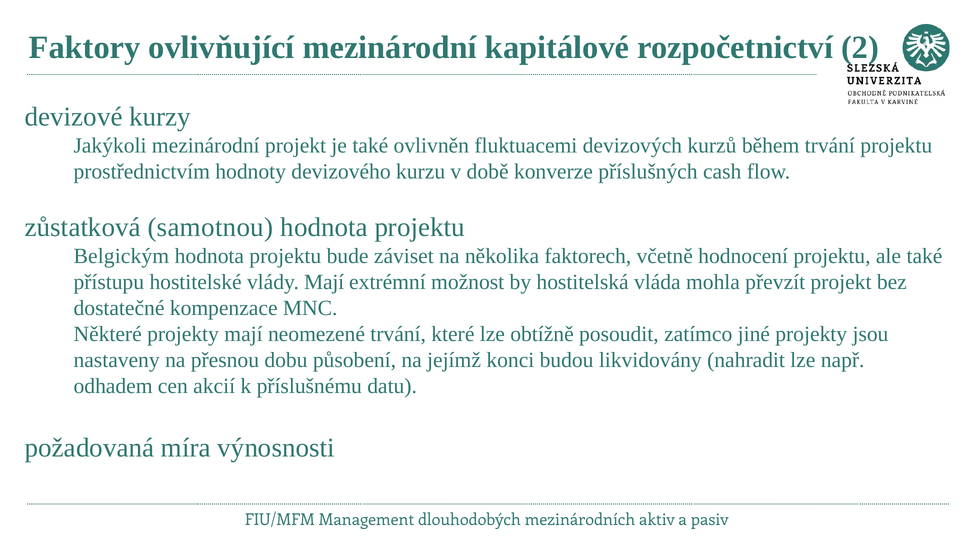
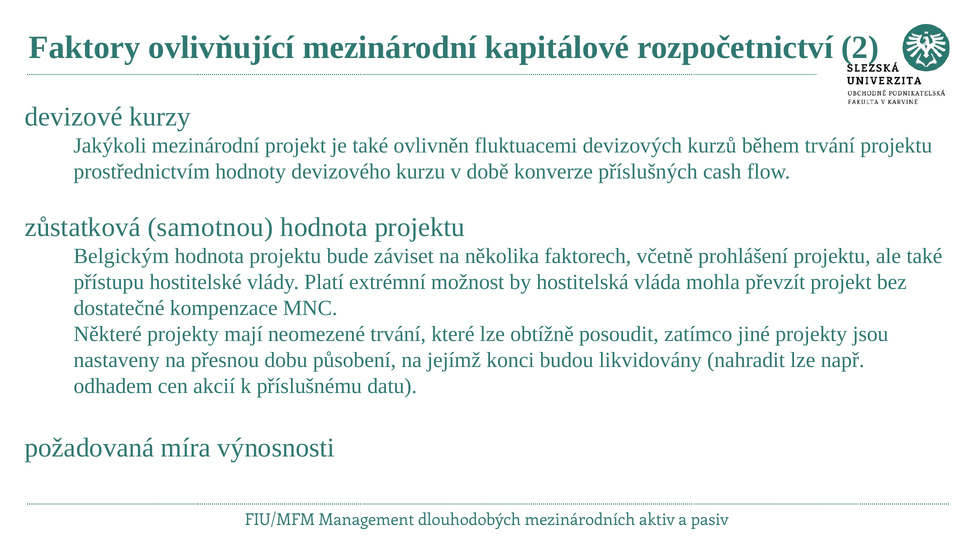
hodnocení: hodnocení -> prohlášení
vlády Mají: Mají -> Platí
